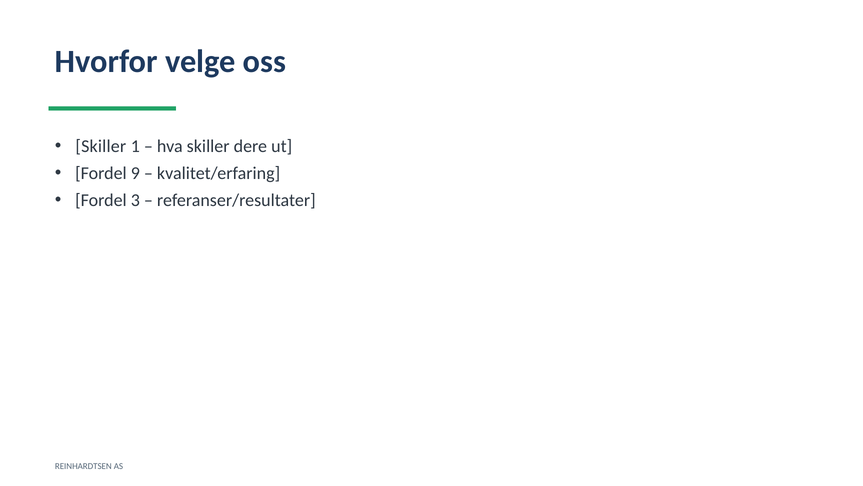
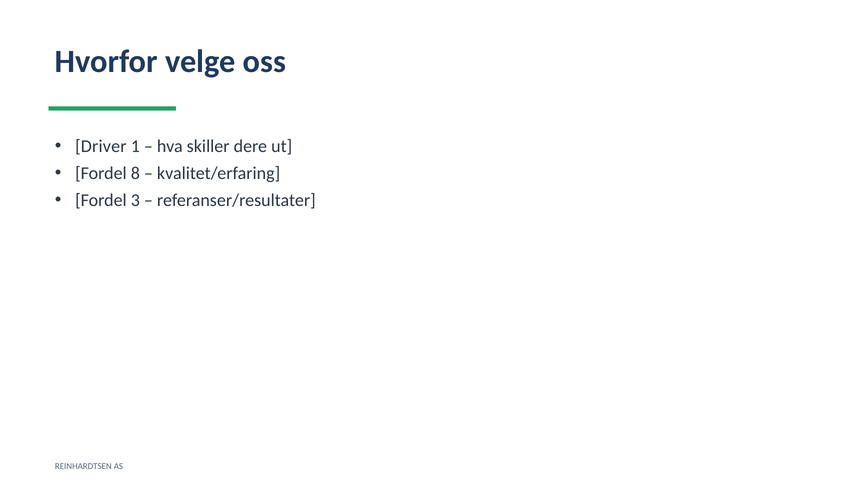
Skiller at (101, 146): Skiller -> Driver
9: 9 -> 8
